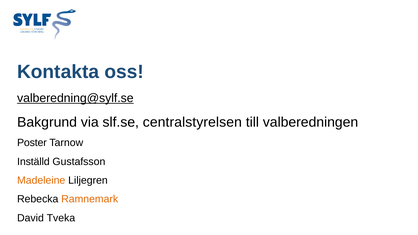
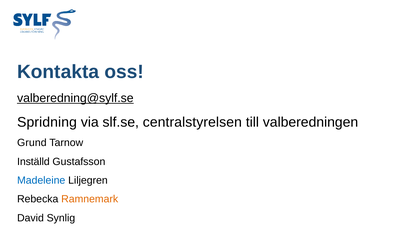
Bakgrund: Bakgrund -> Spridning
Poster: Poster -> Grund
Madeleine colour: orange -> blue
Tveka: Tveka -> Synlig
